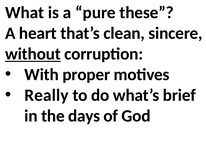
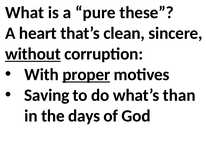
proper underline: none -> present
Really: Really -> Saving
brief: brief -> than
